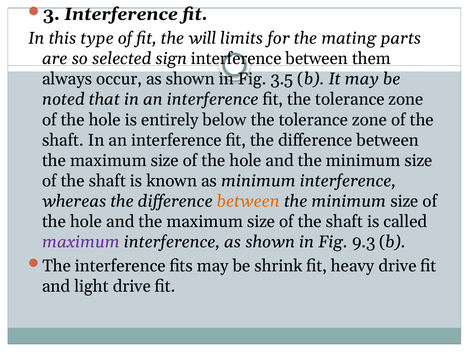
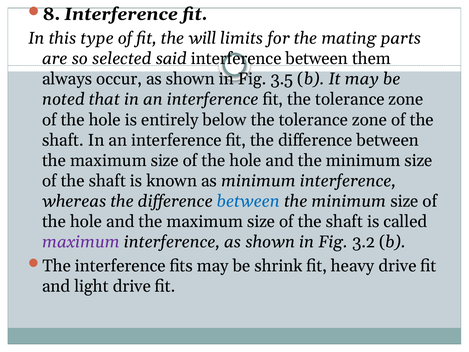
3: 3 -> 8
sign: sign -> said
between at (248, 201) colour: orange -> blue
9.3: 9.3 -> 3.2
